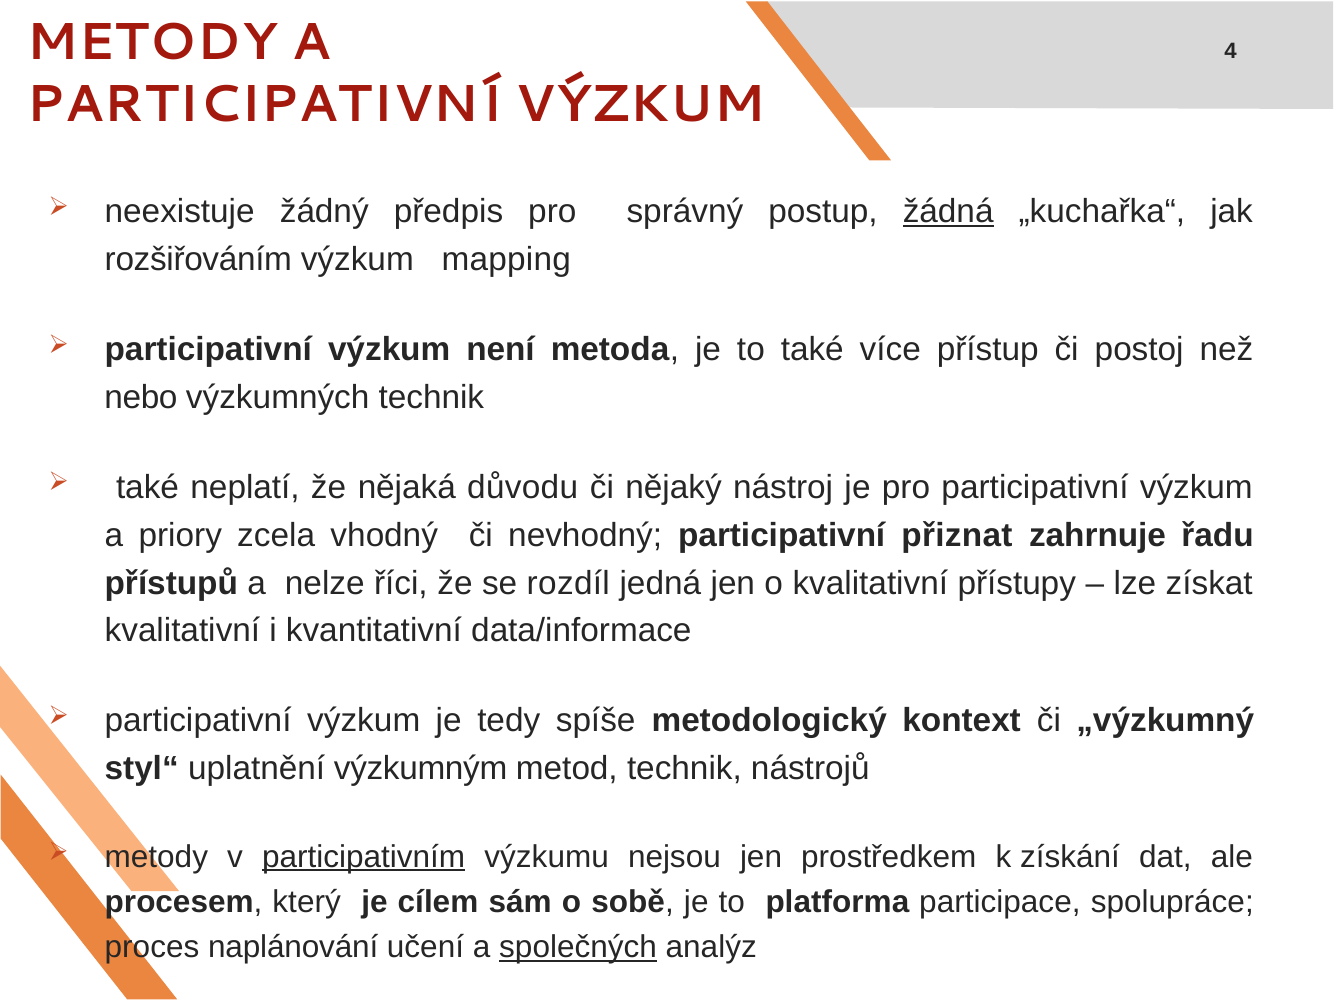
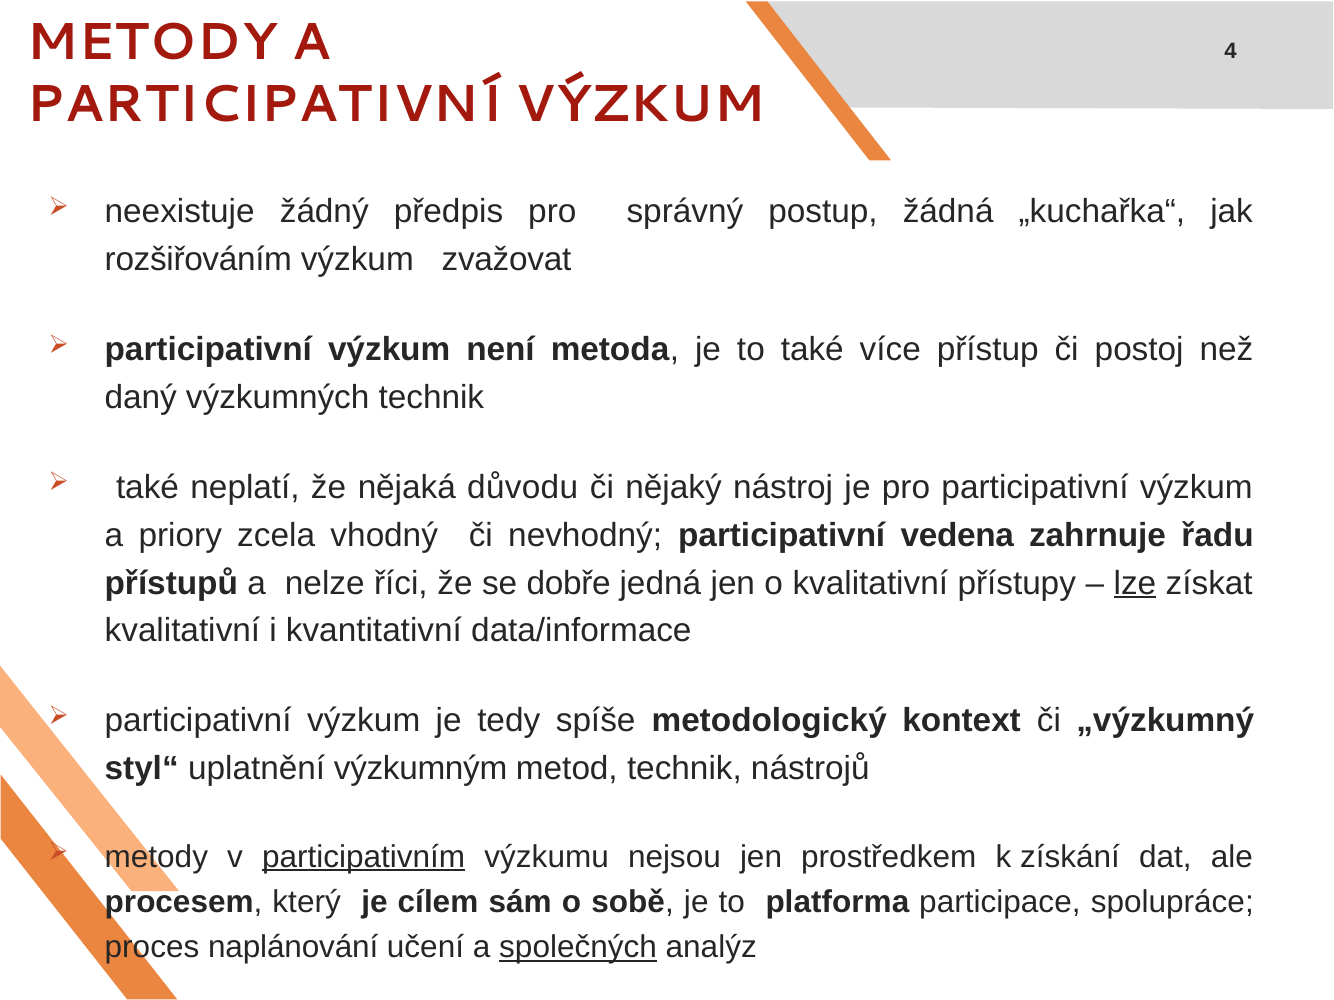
žádná underline: present -> none
mapping: mapping -> zvažovat
nebo: nebo -> daný
přiznat: přiznat -> vedena
rozdíl: rozdíl -> dobře
lze underline: none -> present
